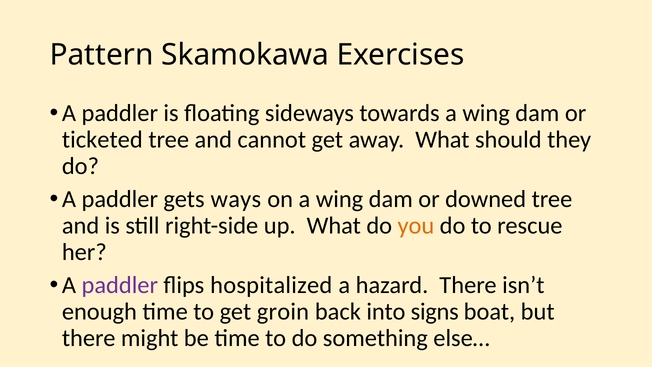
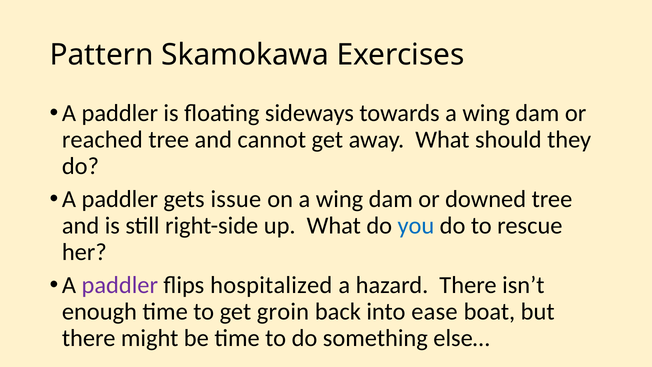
ticketed: ticketed -> reached
ways: ways -> issue
you colour: orange -> blue
signs: signs -> ease
